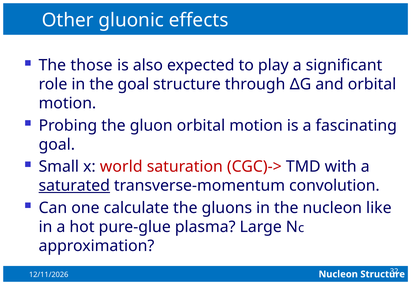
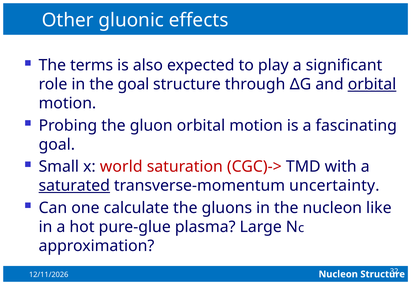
those: those -> terms
orbital at (372, 84) underline: none -> present
convolution: convolution -> uncertainty
